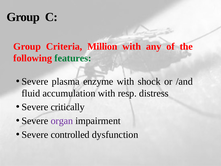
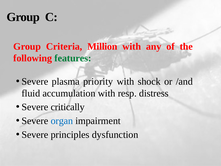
enzyme: enzyme -> priority
organ colour: purple -> blue
controlled: controlled -> principles
